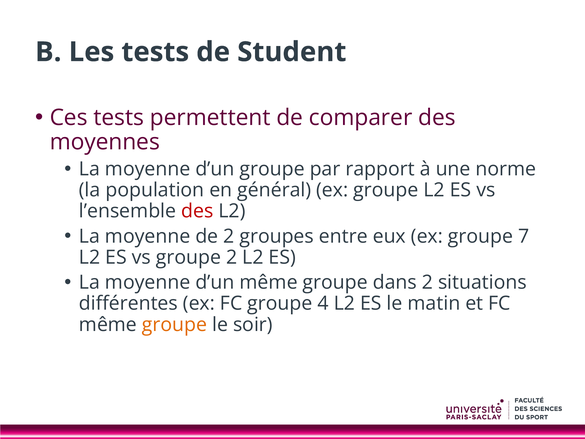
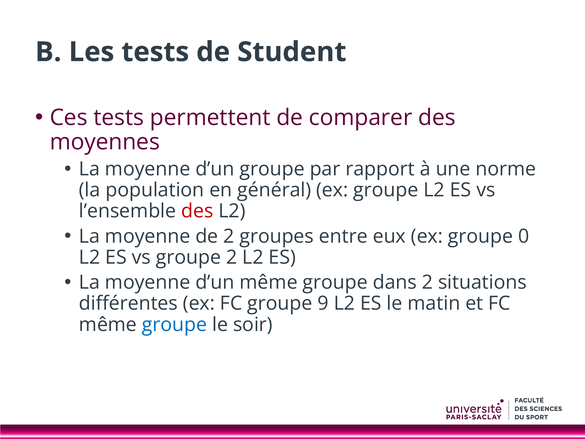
7: 7 -> 0
4: 4 -> 9
groupe at (175, 324) colour: orange -> blue
